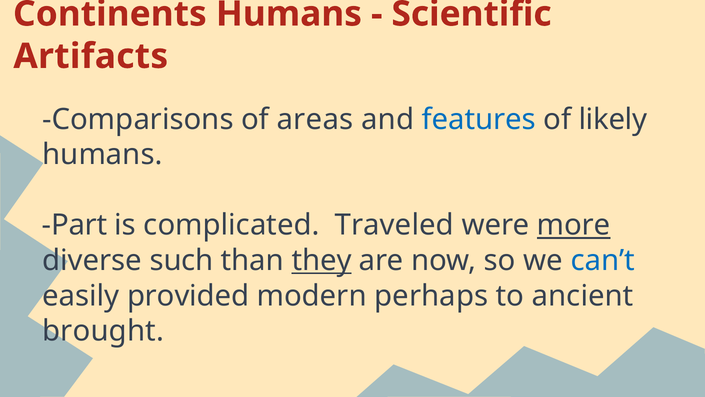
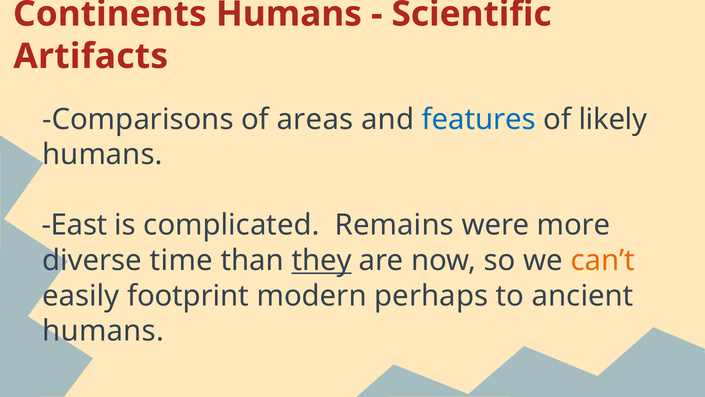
Part: Part -> East
Traveled: Traveled -> Remains
more underline: present -> none
such: such -> time
can’t colour: blue -> orange
provided: provided -> footprint
brought at (103, 331): brought -> humans
